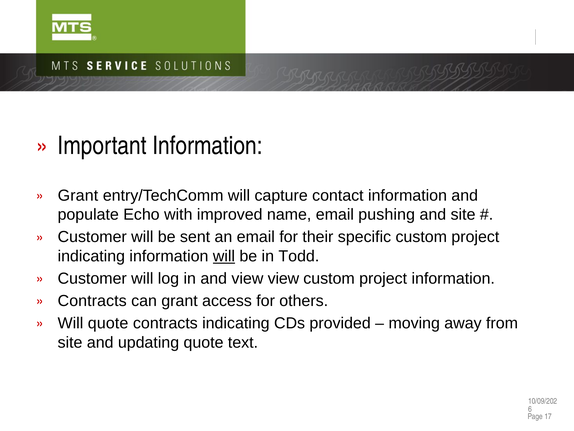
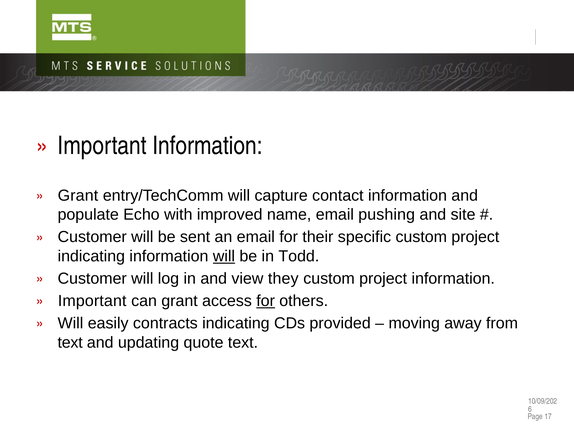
view view: view -> they
Contracts at (92, 301): Contracts -> Important
for at (266, 301) underline: none -> present
Will quote: quote -> easily
site at (70, 342): site -> text
